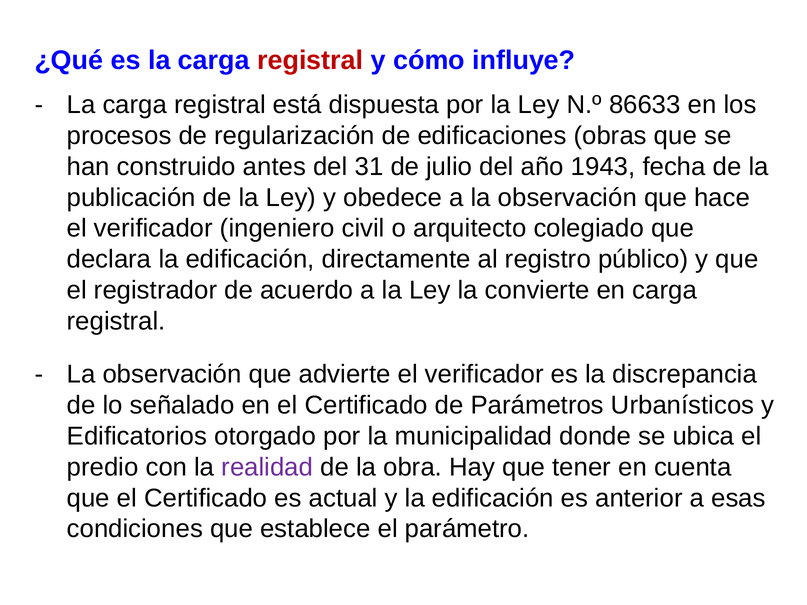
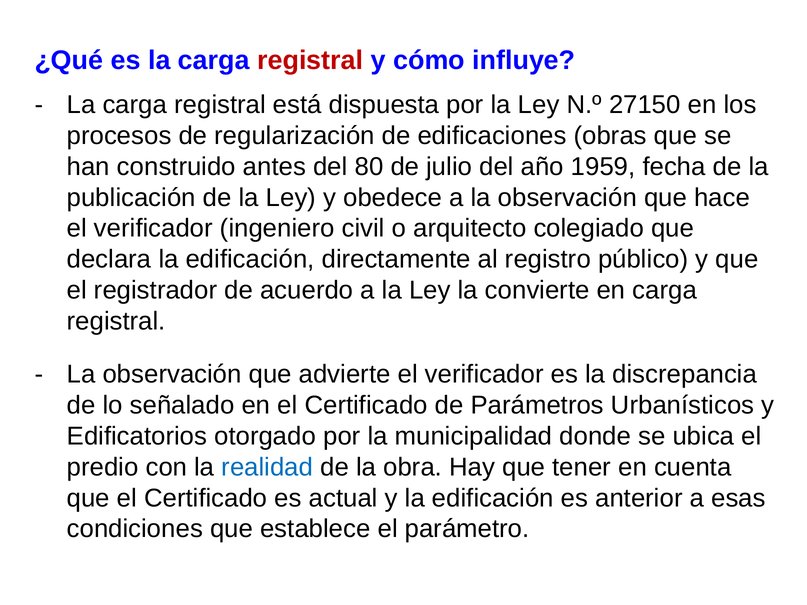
86633: 86633 -> 27150
31: 31 -> 80
1943: 1943 -> 1959
realidad colour: purple -> blue
